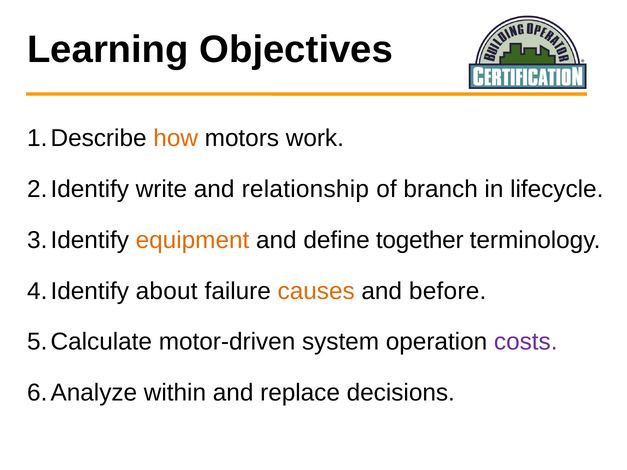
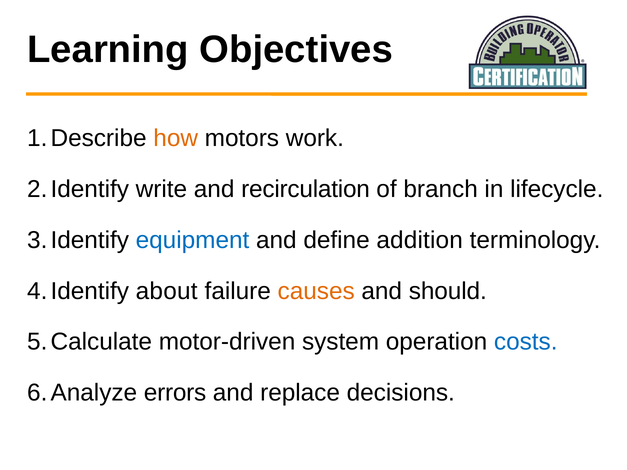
relationship: relationship -> recirculation
equipment colour: orange -> blue
together: together -> addition
before: before -> should
costs colour: purple -> blue
within: within -> errors
